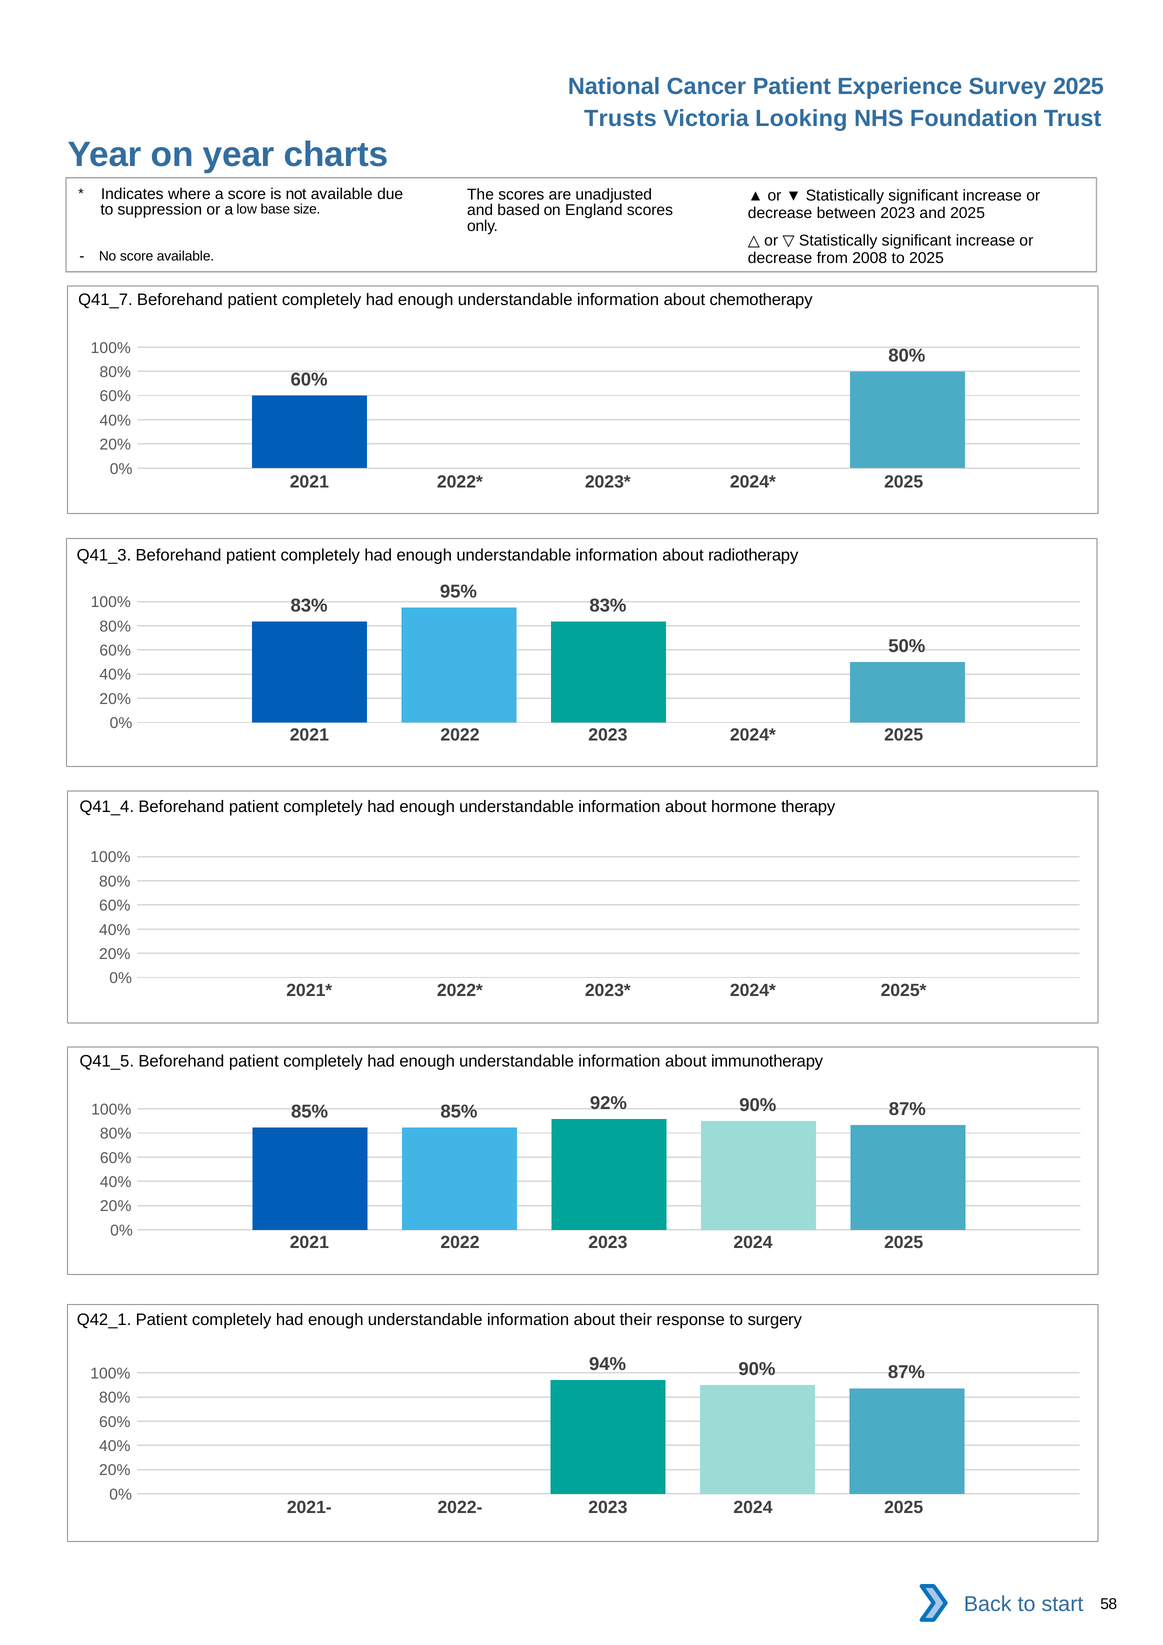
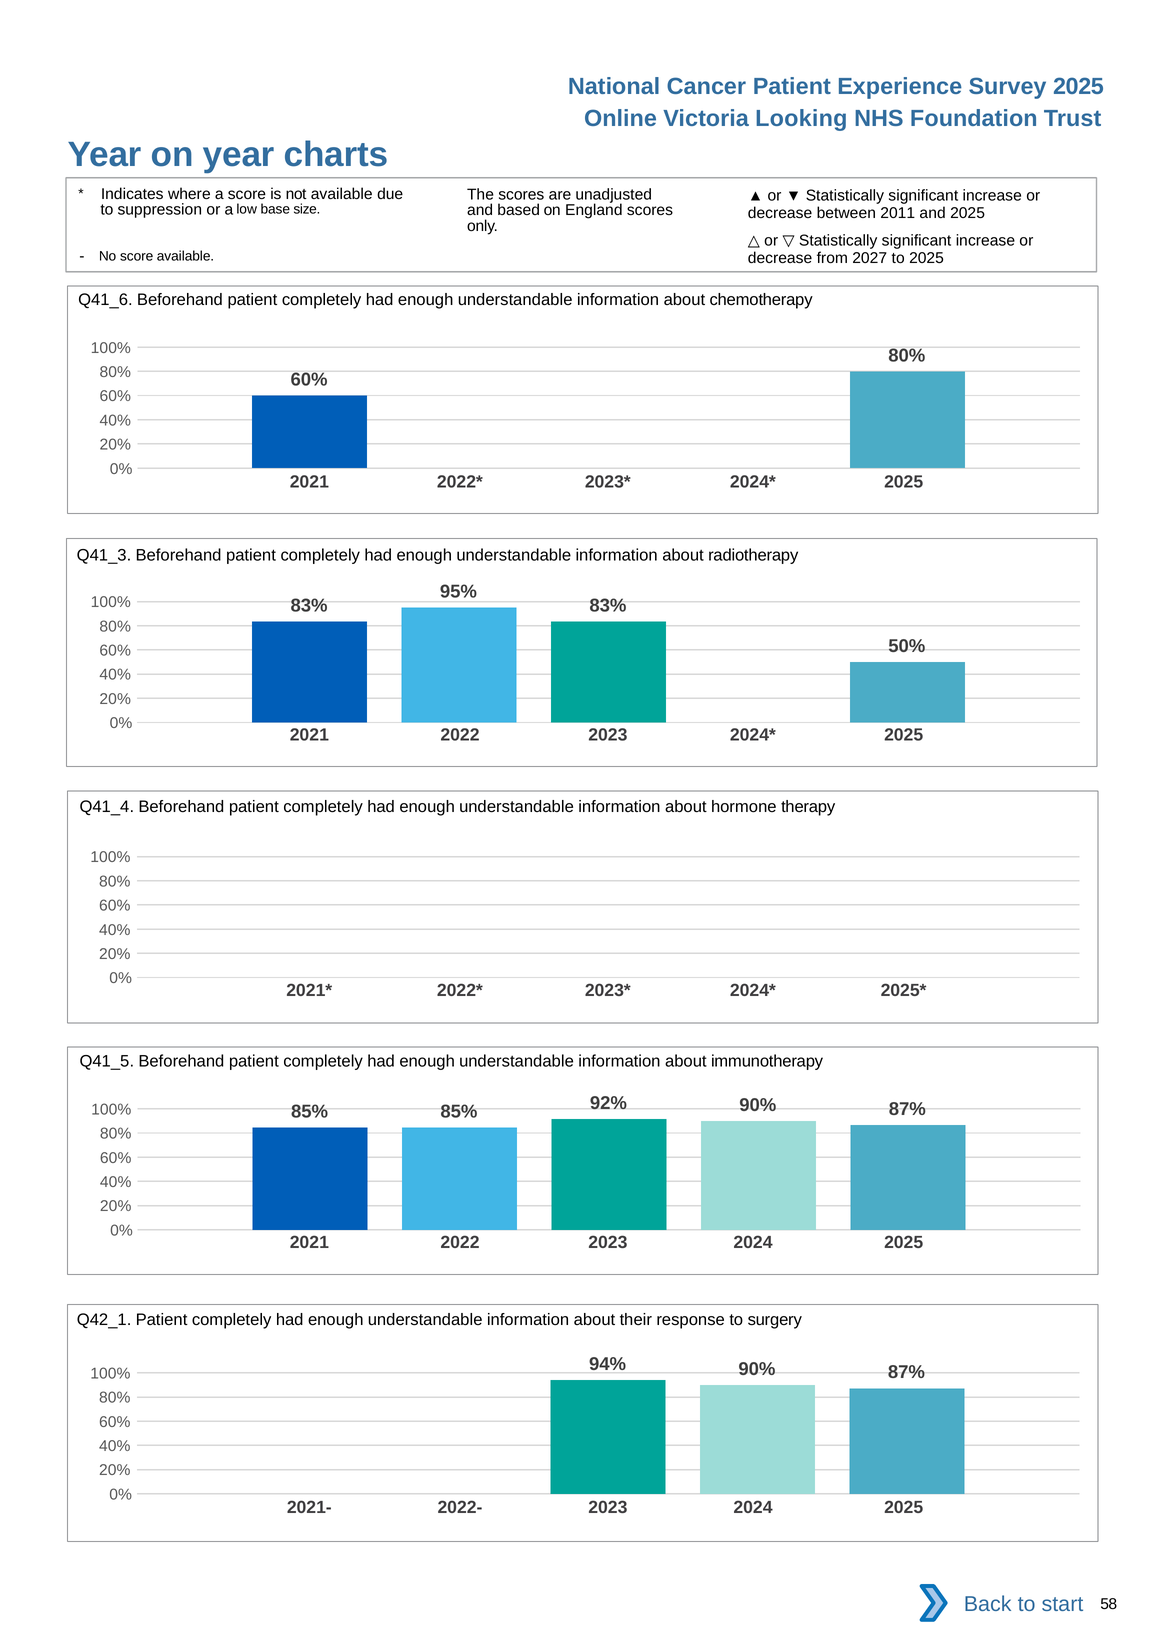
Trusts: Trusts -> Online
between 2023: 2023 -> 2011
2008: 2008 -> 2027
Q41_7: Q41_7 -> Q41_6
